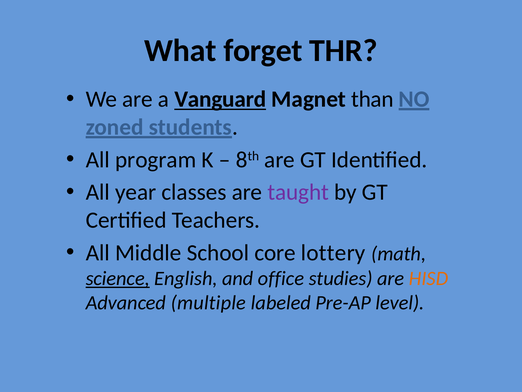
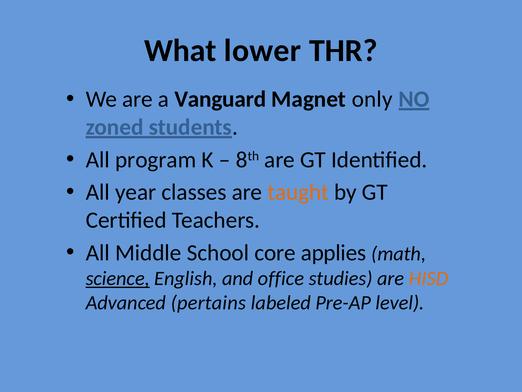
forget: forget -> lower
Vanguard underline: present -> none
than: than -> only
taught colour: purple -> orange
lottery: lottery -> applies
multiple: multiple -> pertains
